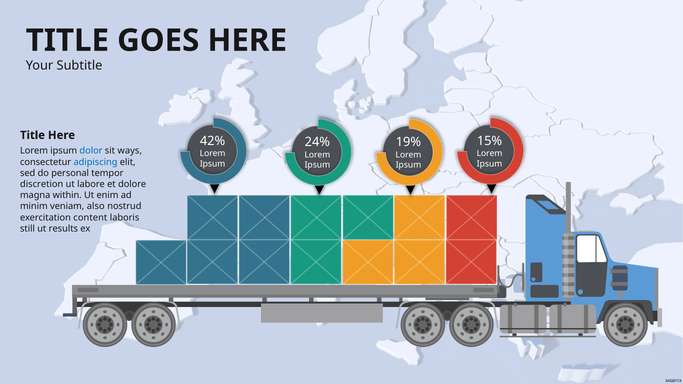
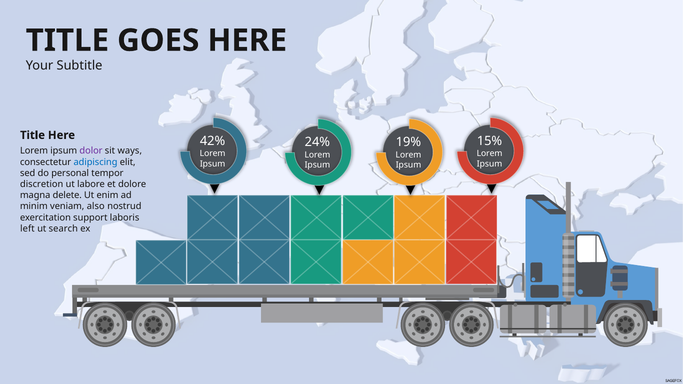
dolor colour: blue -> purple
within: within -> delete
content: content -> support
still: still -> left
results: results -> search
